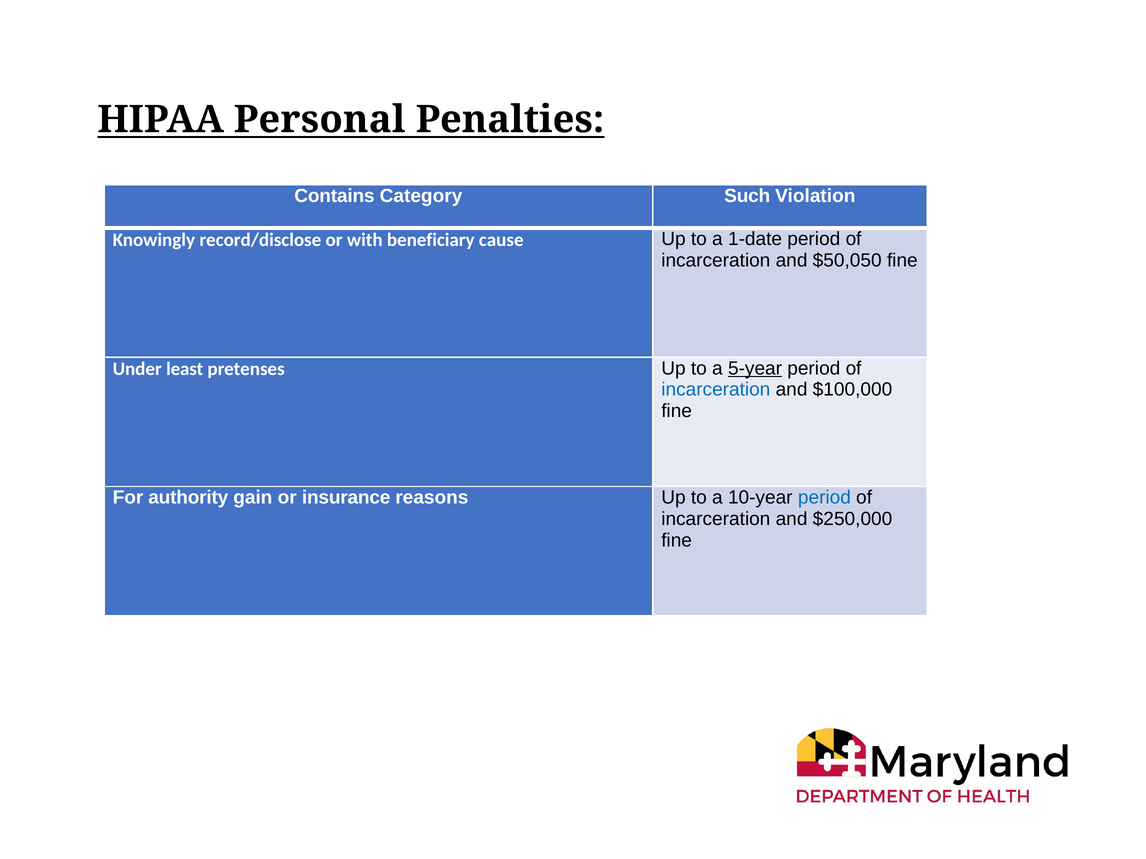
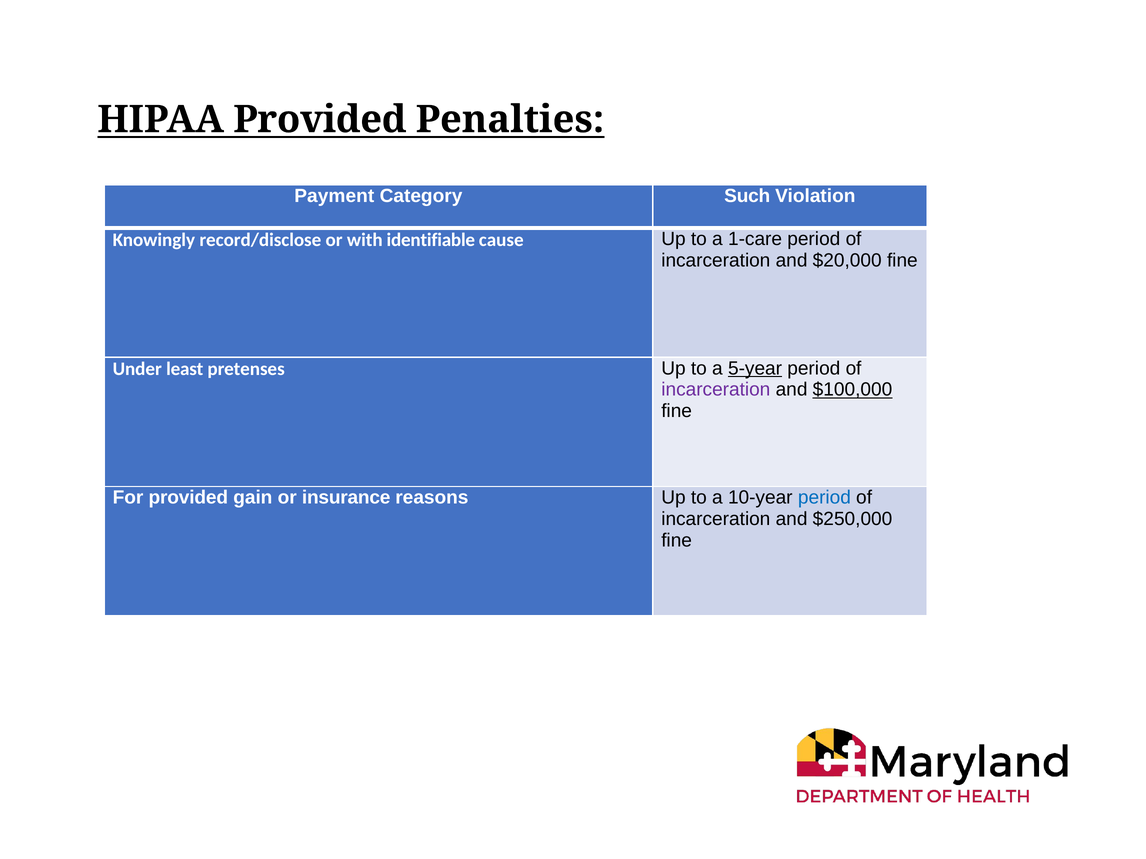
HIPAA Personal: Personal -> Provided
Contains: Contains -> Payment
beneficiary: beneficiary -> identifiable
1-date: 1-date -> 1-care
$50,050: $50,050 -> $20,000
incarceration at (716, 390) colour: blue -> purple
$100,000 underline: none -> present
For authority: authority -> provided
